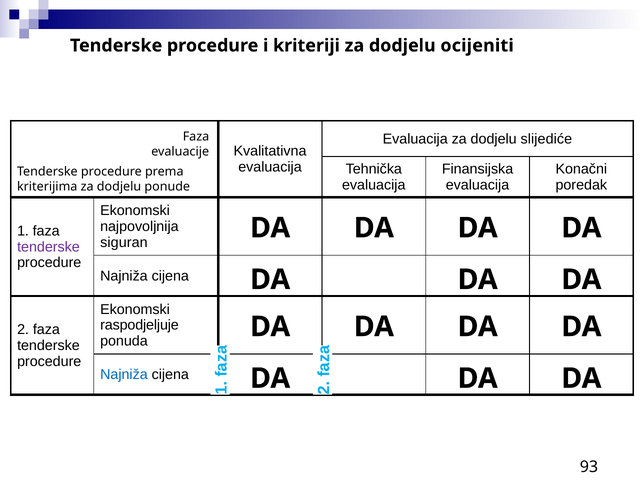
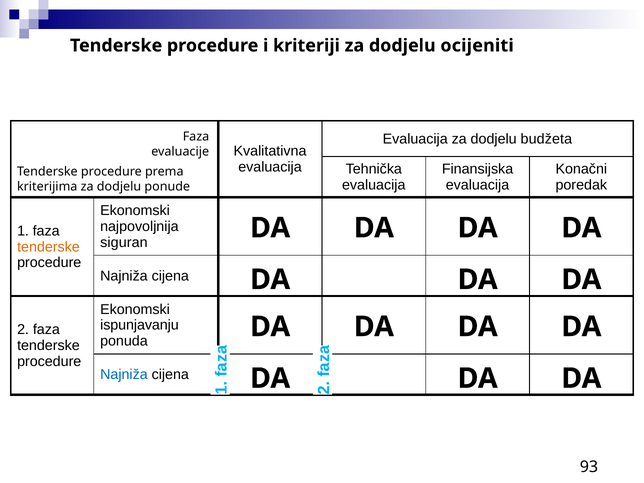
slijediće: slijediće -> budžeta
tenderske at (48, 247) colour: purple -> orange
raspodjeljuje: raspodjeljuje -> ispunjavanju
